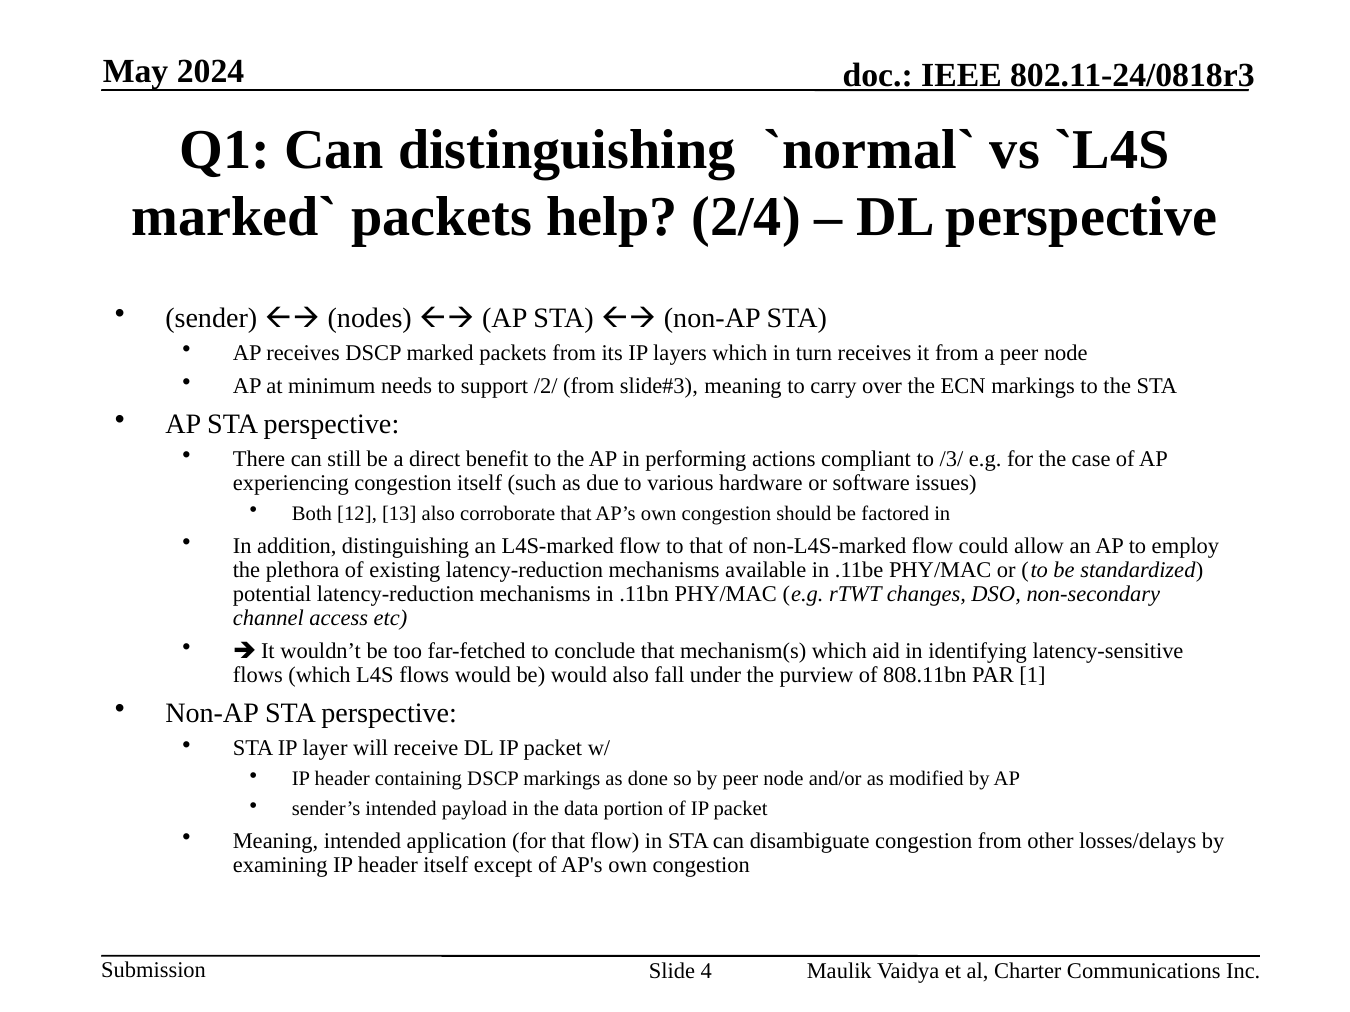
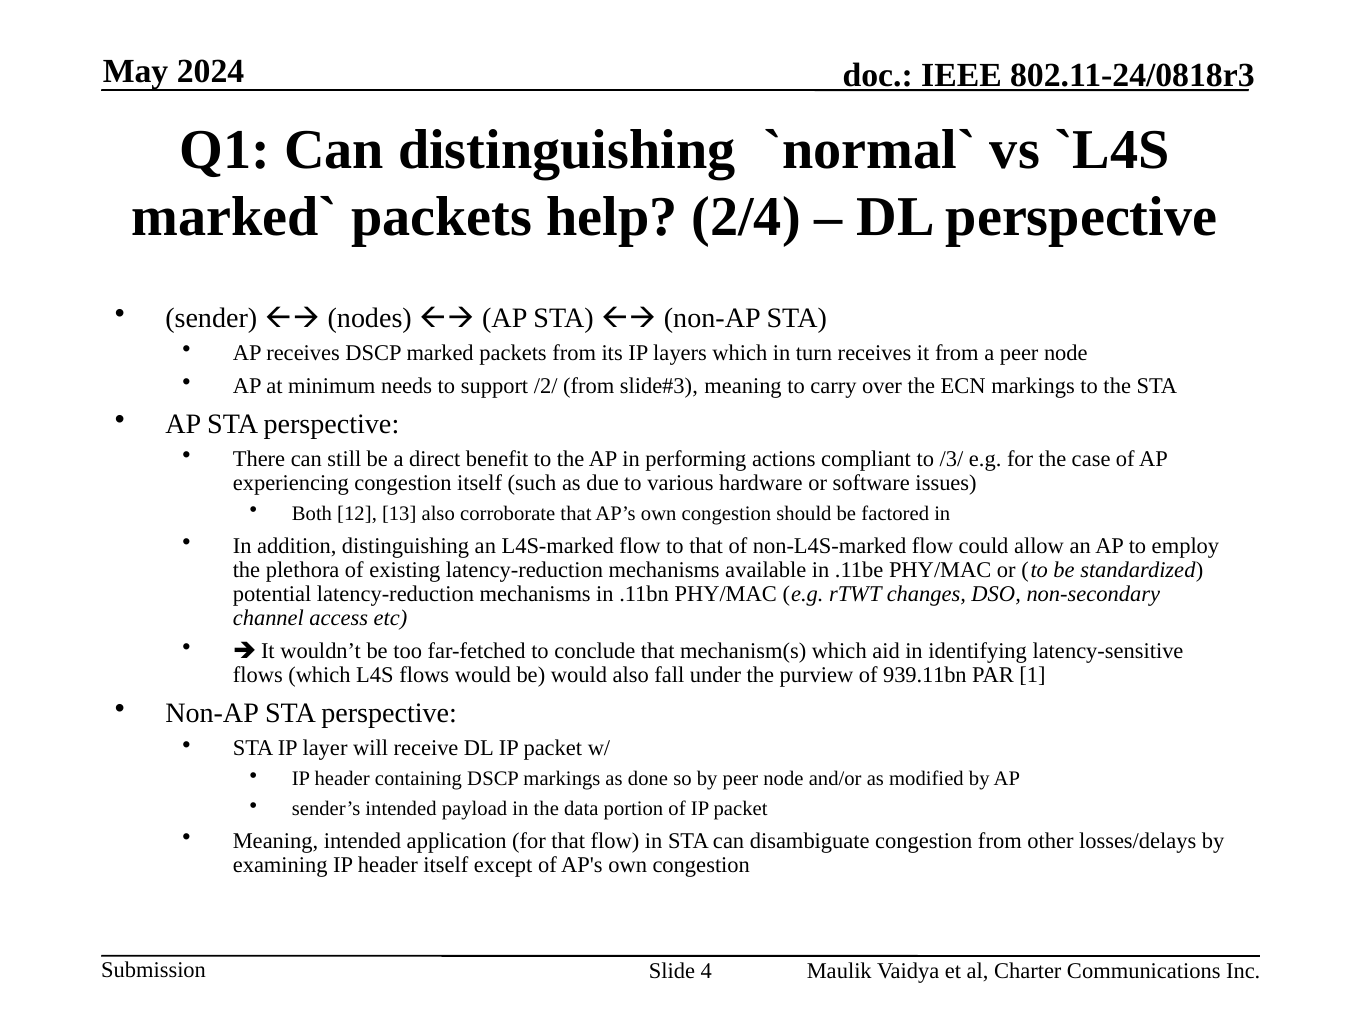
808.11bn: 808.11bn -> 939.11bn
